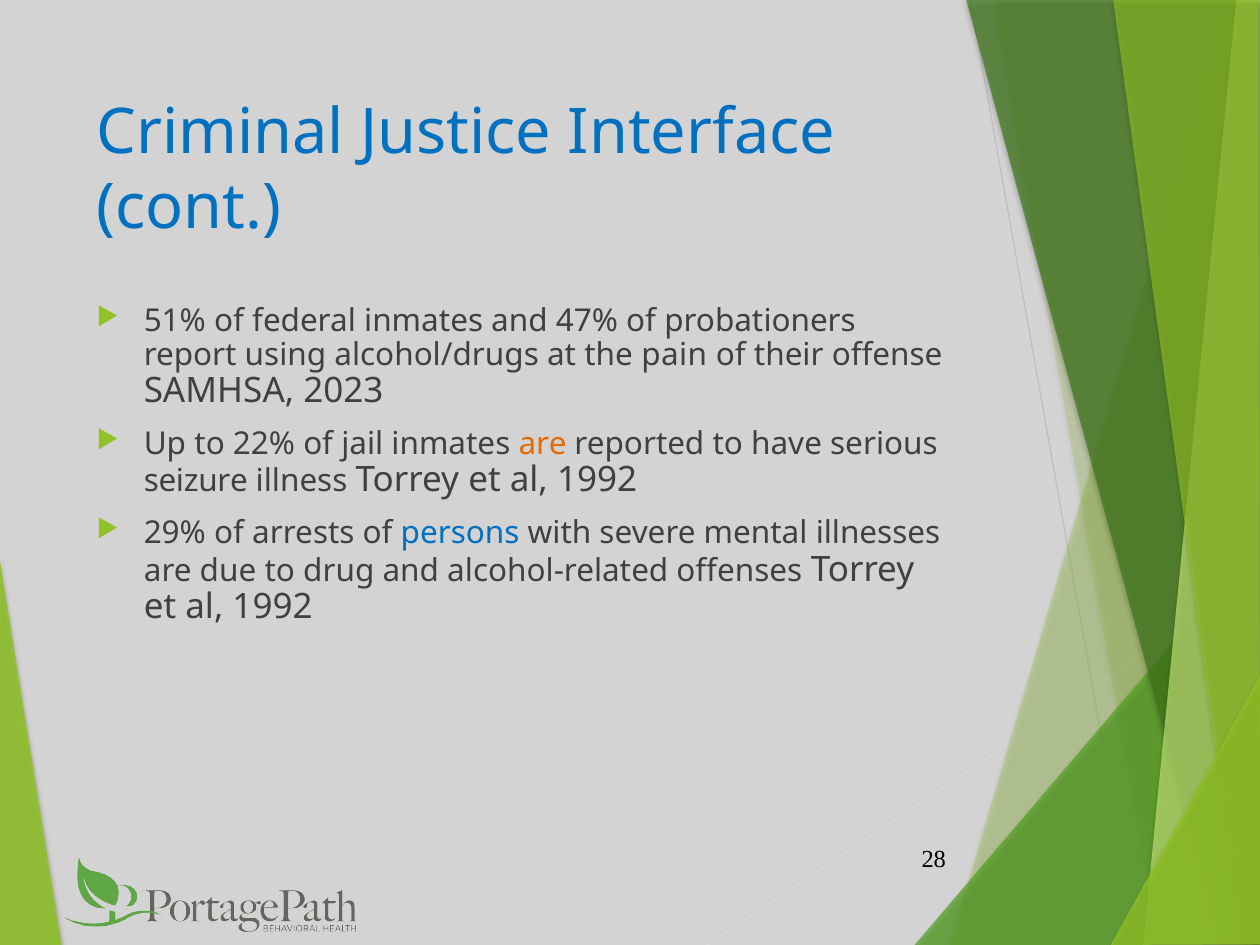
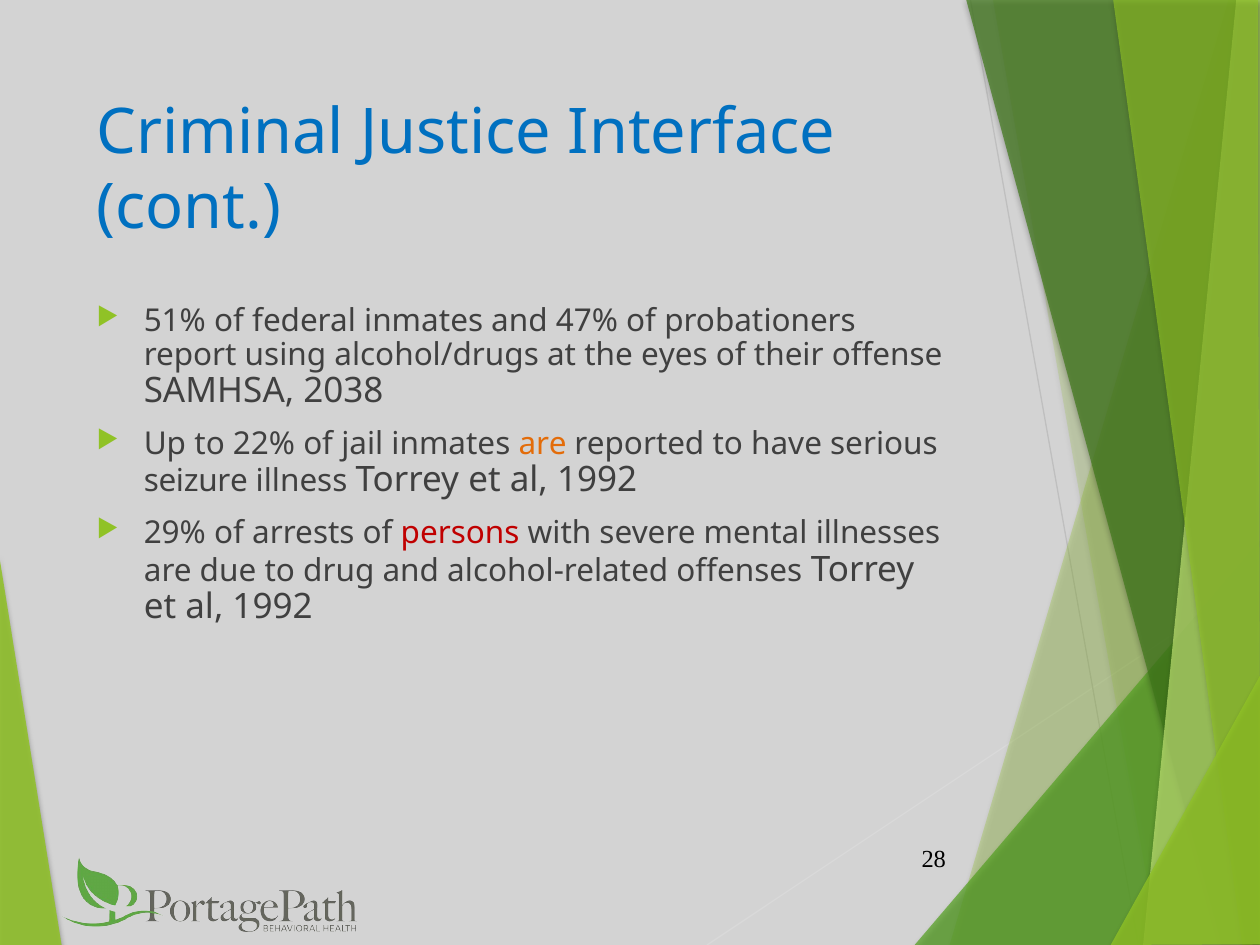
pain: pain -> eyes
2023: 2023 -> 2038
persons colour: blue -> red
